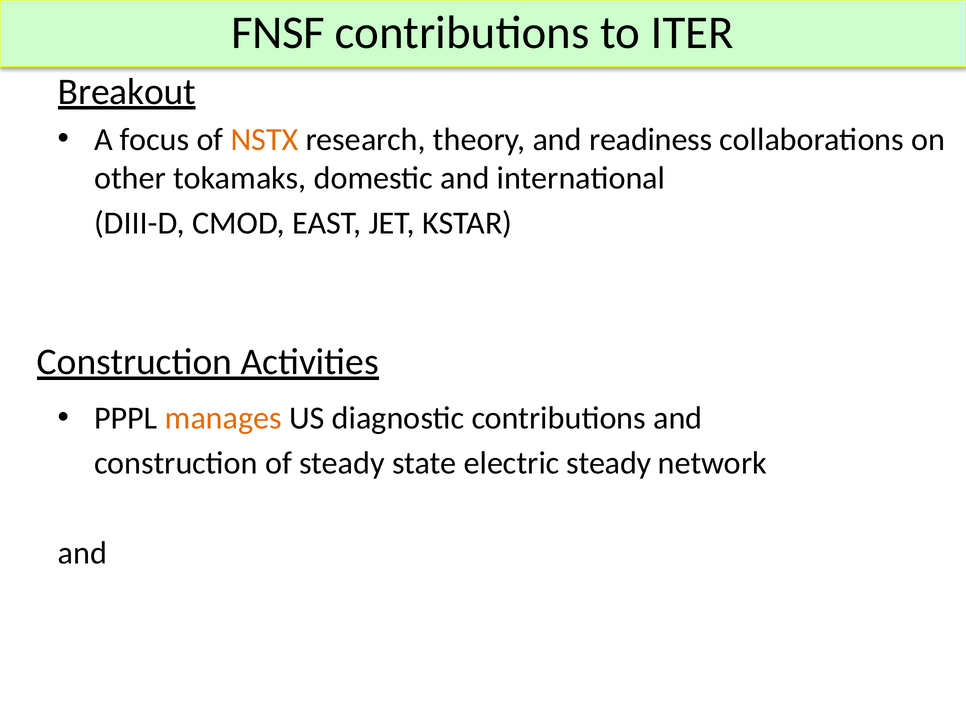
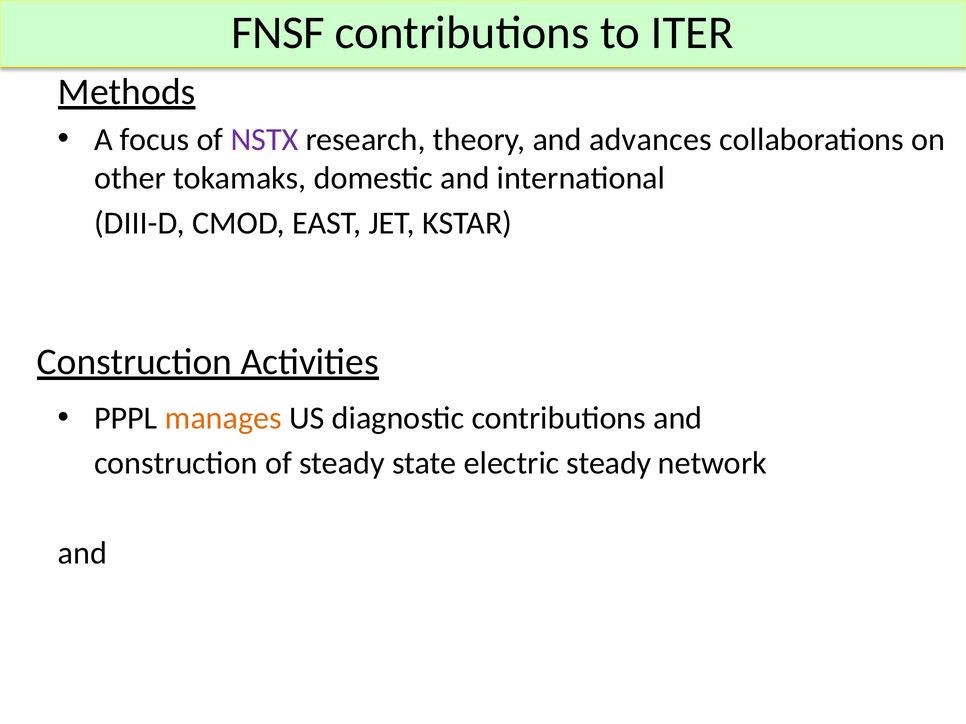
Breakout: Breakout -> Methods
NSTX colour: orange -> purple
readiness: readiness -> advances
